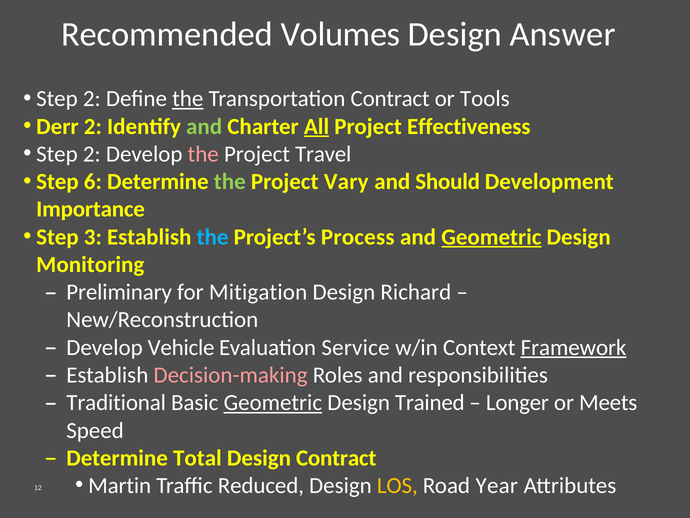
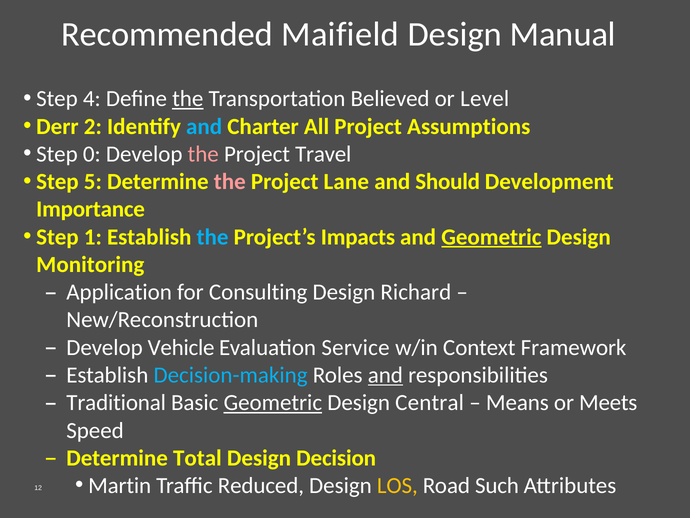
Volumes: Volumes -> Maifield
Answer: Answer -> Manual
2 at (92, 99): 2 -> 4
Transportation Contract: Contract -> Believed
Tools: Tools -> Level
and at (204, 126) colour: light green -> light blue
All underline: present -> none
Effectiveness: Effectiveness -> Assumptions
2 at (92, 154): 2 -> 0
6: 6 -> 5
the at (230, 182) colour: light green -> pink
Vary: Vary -> Lane
3: 3 -> 1
Process: Process -> Impacts
Preliminary: Preliminary -> Application
Mitigation: Mitigation -> Consulting
Framework underline: present -> none
Decision-making colour: pink -> light blue
and at (385, 375) underline: none -> present
Trained: Trained -> Central
Longer: Longer -> Means
Design Contract: Contract -> Decision
Year: Year -> Such
